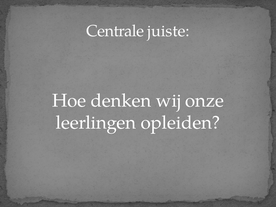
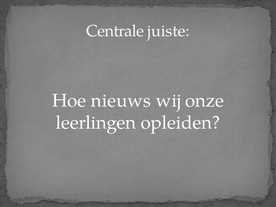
denken: denken -> nieuws
